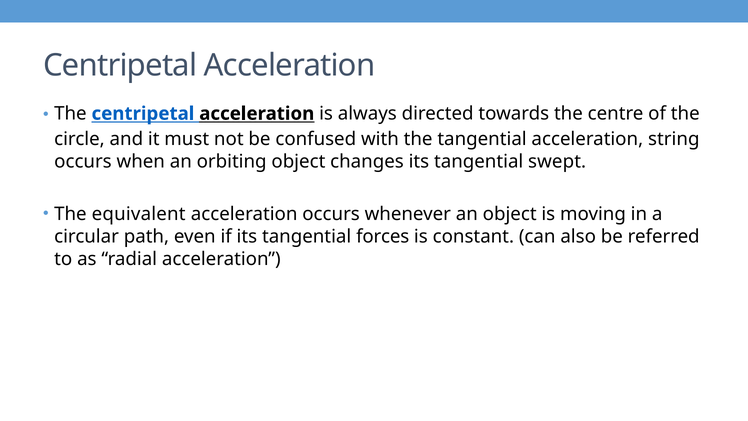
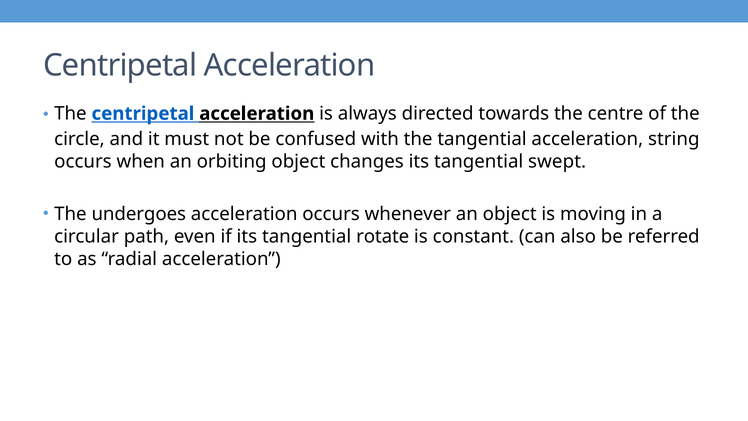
equivalent: equivalent -> undergoes
forces: forces -> rotate
